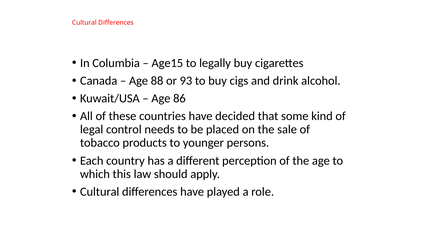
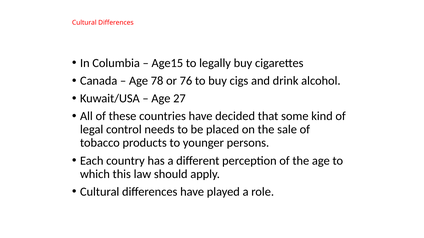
88: 88 -> 78
93: 93 -> 76
86: 86 -> 27
